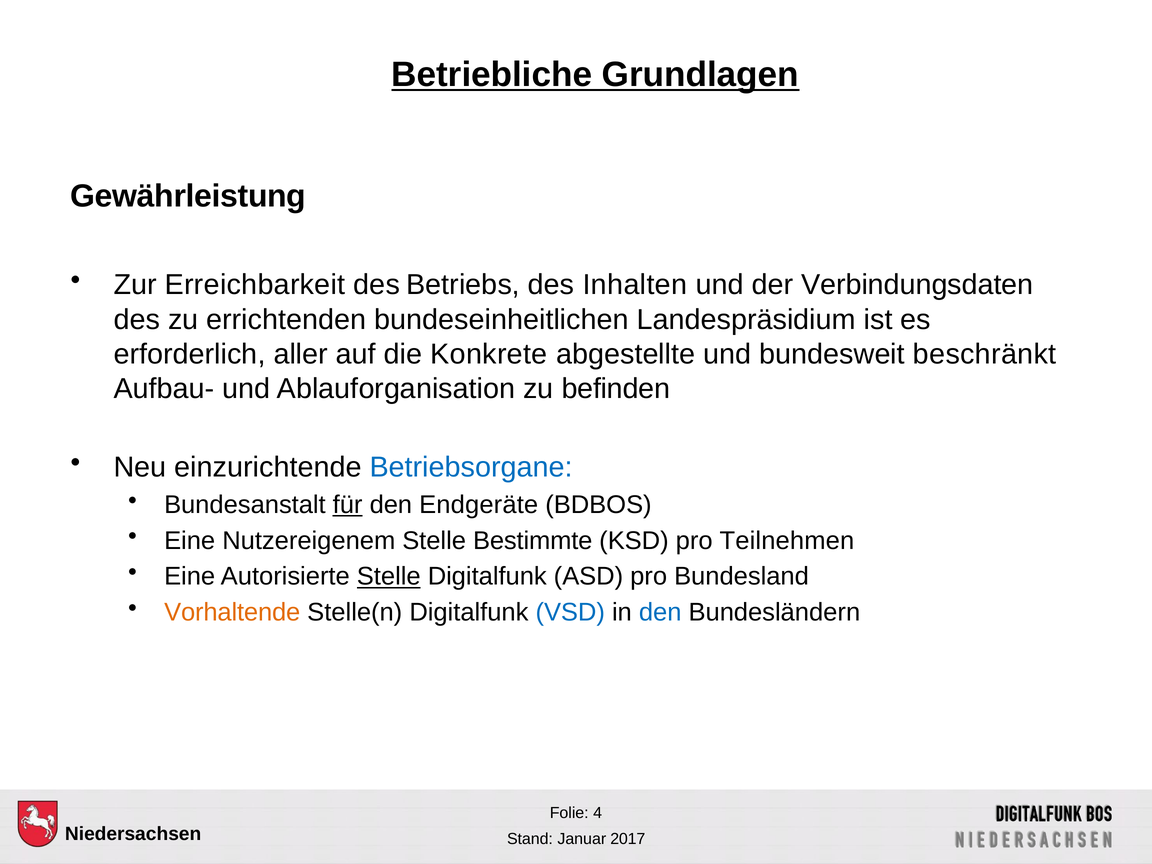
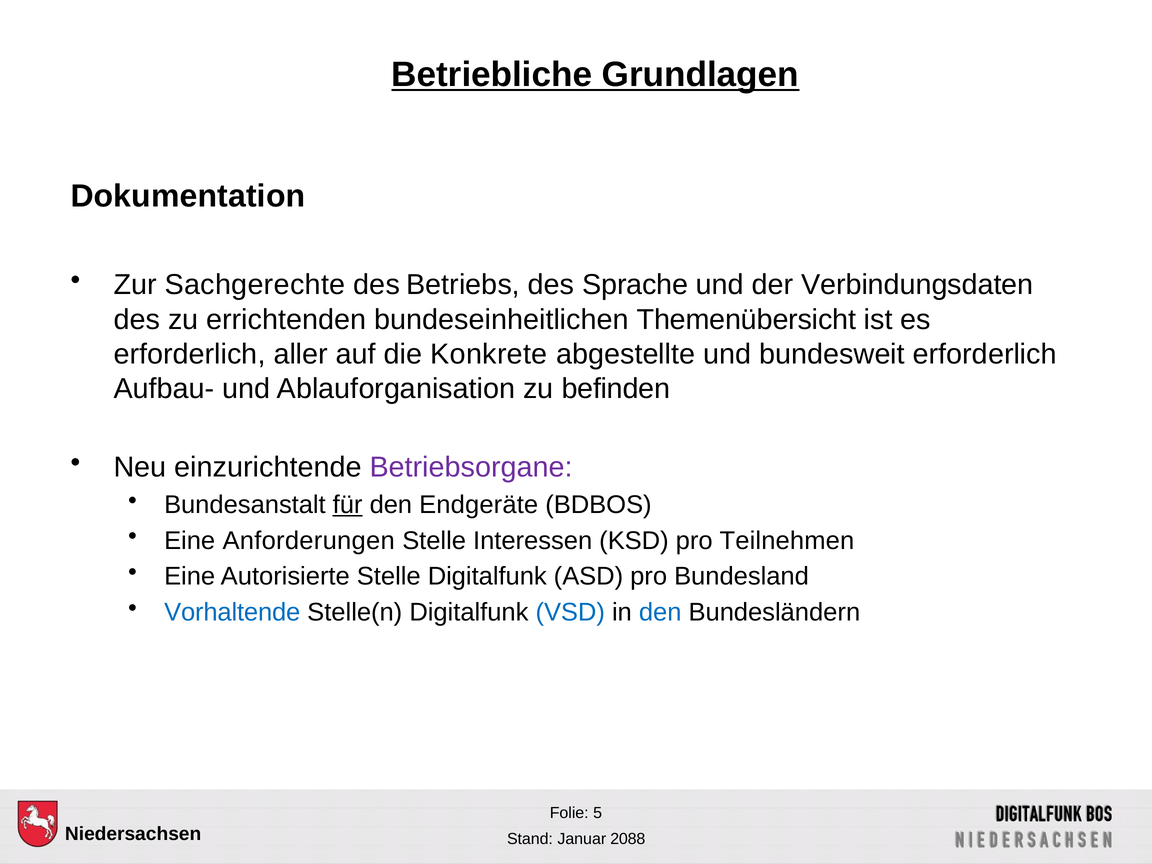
Gewährleistung: Gewährleistung -> Dokumentation
Erreichbarkeit: Erreichbarkeit -> Sachgerechte
Inhalten: Inhalten -> Sprache
Landespräsidium: Landespräsidium -> Themenübersicht
bundesweit beschränkt: beschränkt -> erforderlich
Betriebsorgane colour: blue -> purple
Nutzereigenem: Nutzereigenem -> Anforderungen
Bestimmte: Bestimmte -> Interessen
Stelle at (389, 577) underline: present -> none
Vorhaltende colour: orange -> blue
4: 4 -> 5
2017: 2017 -> 2088
